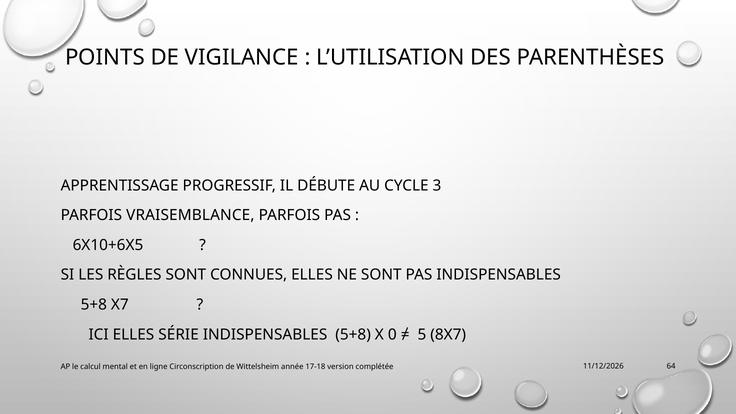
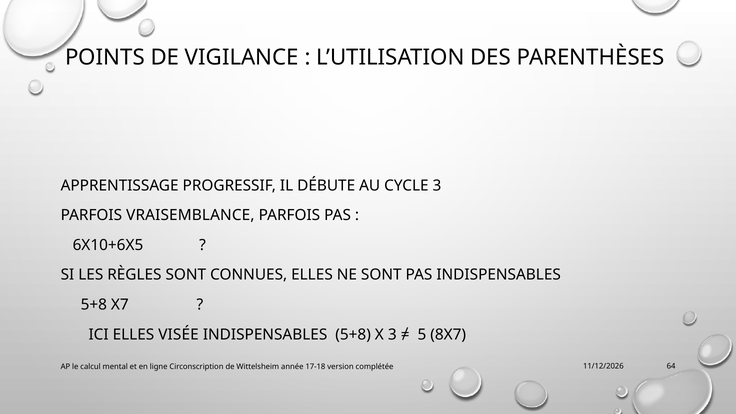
SÉRIE: SÉRIE -> VISÉE
X 0: 0 -> 3
